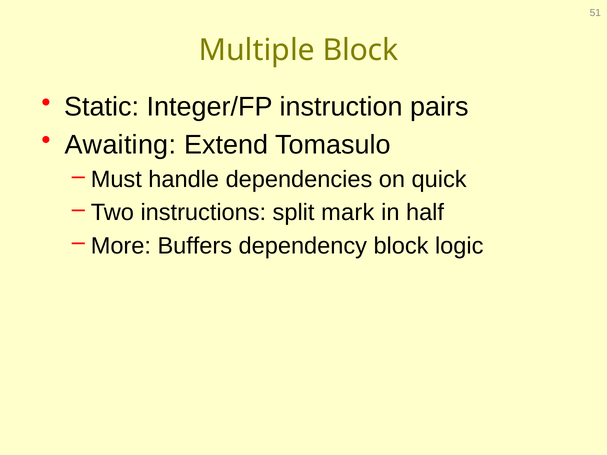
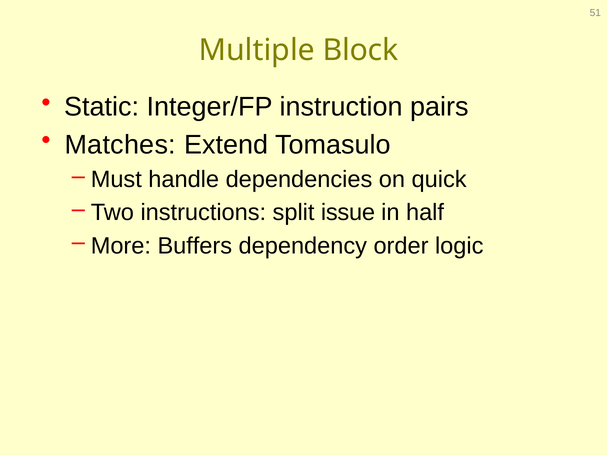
Awaiting: Awaiting -> Matches
mark: mark -> issue
dependency block: block -> order
